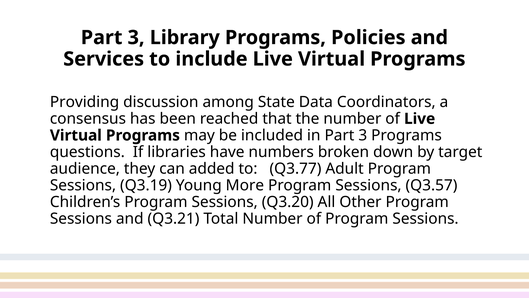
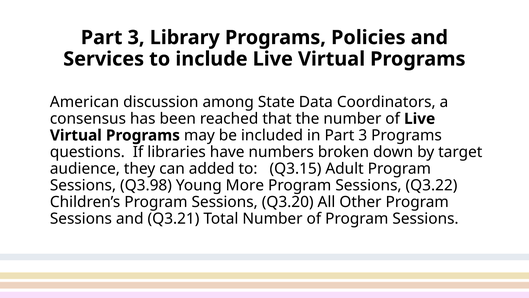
Providing: Providing -> American
Q3.77: Q3.77 -> Q3.15
Q3.19: Q3.19 -> Q3.98
Q3.57: Q3.57 -> Q3.22
